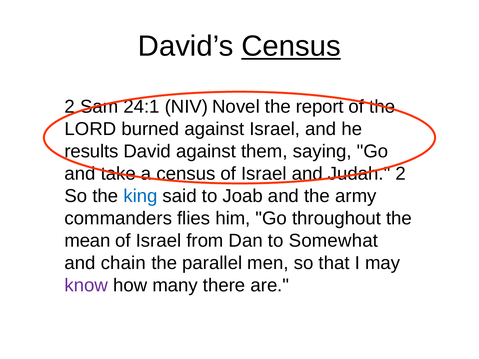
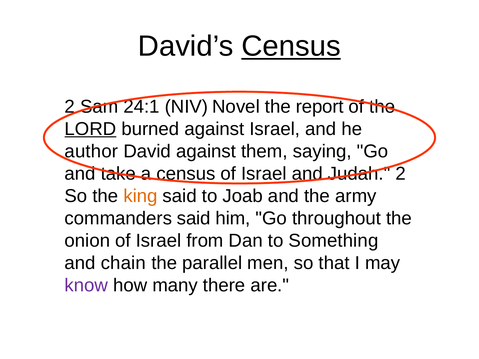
LORD underline: none -> present
results: results -> author
king colour: blue -> orange
commanders flies: flies -> said
mean: mean -> onion
Somewhat: Somewhat -> Something
